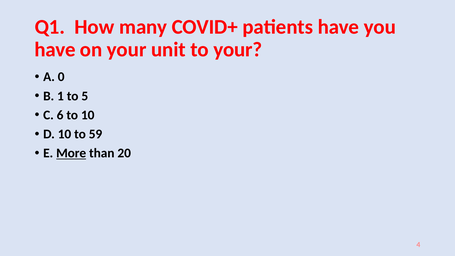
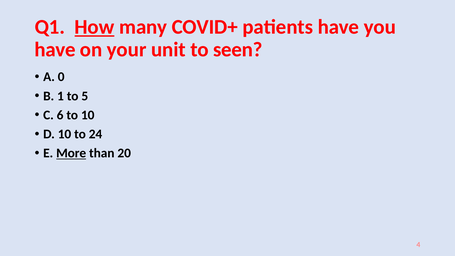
How underline: none -> present
to your: your -> seen
59: 59 -> 24
